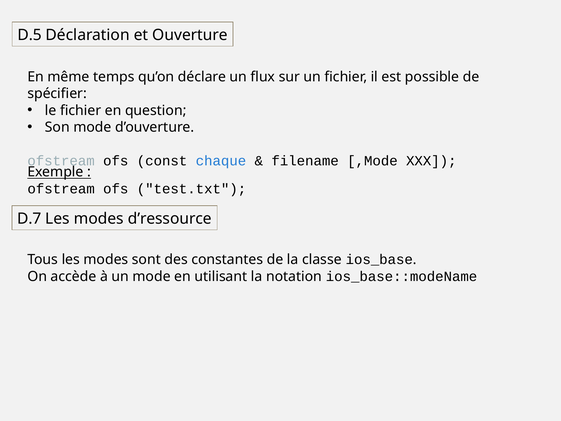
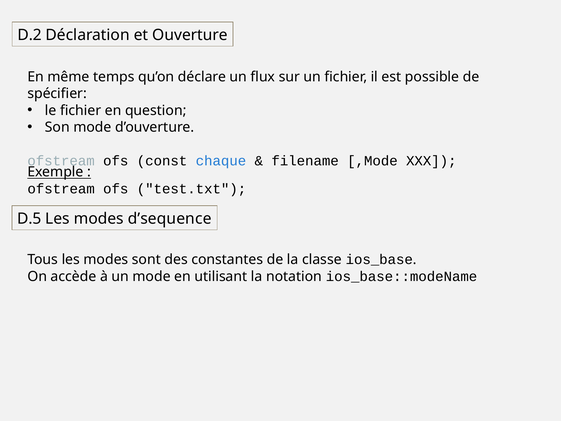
D.5: D.5 -> D.2
D.7: D.7 -> D.5
d’ressource: d’ressource -> d’sequence
